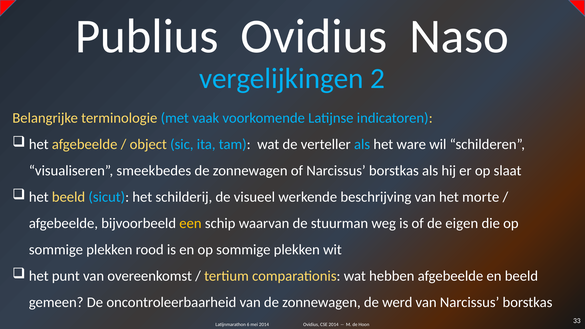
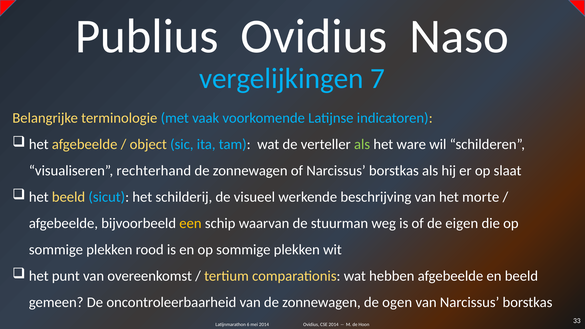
2: 2 -> 7
als at (362, 144) colour: light blue -> light green
smeekbedes: smeekbedes -> rechterhand
werd: werd -> ogen
